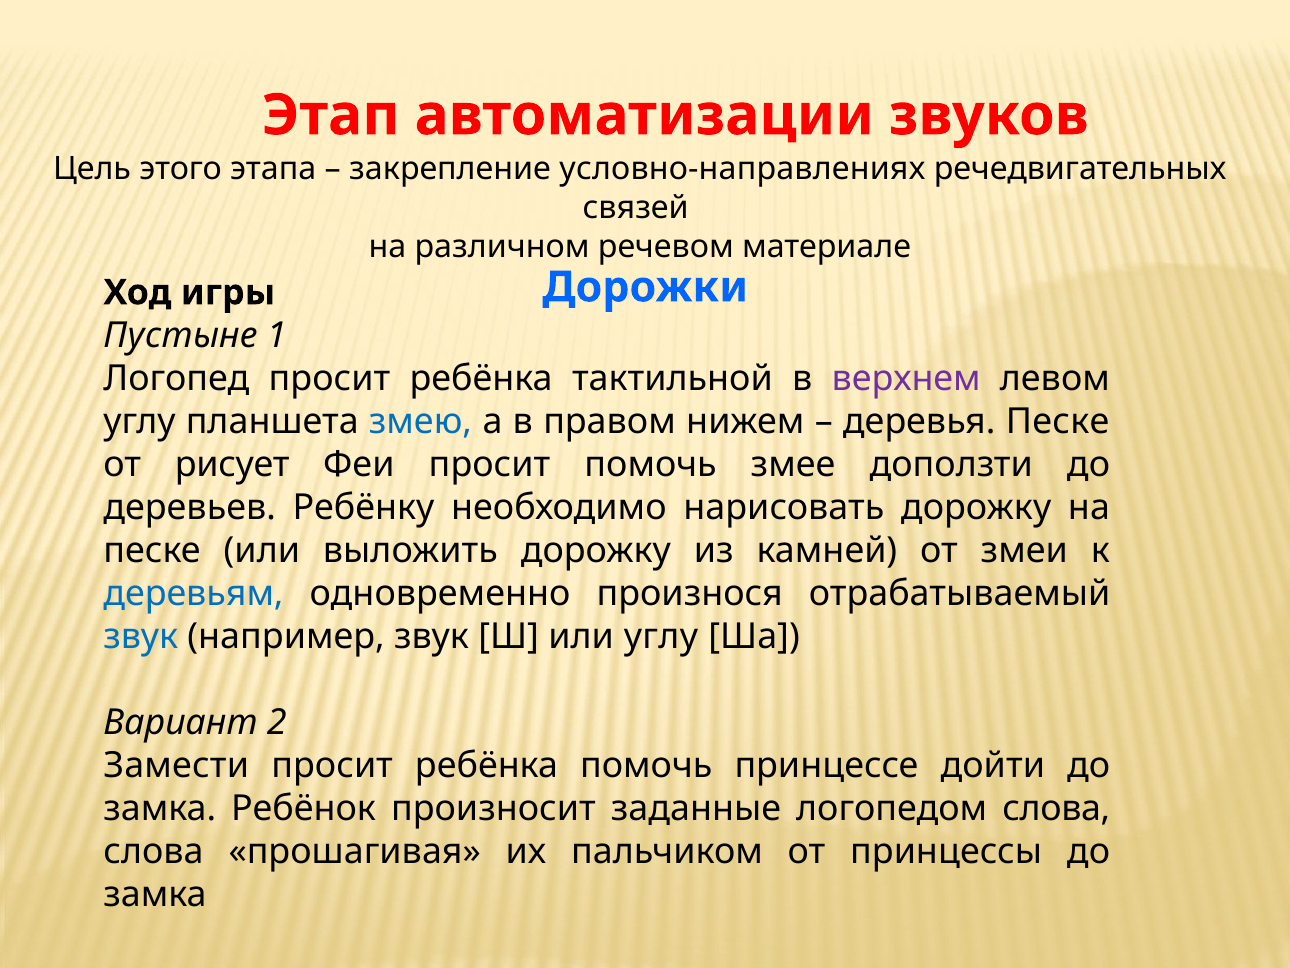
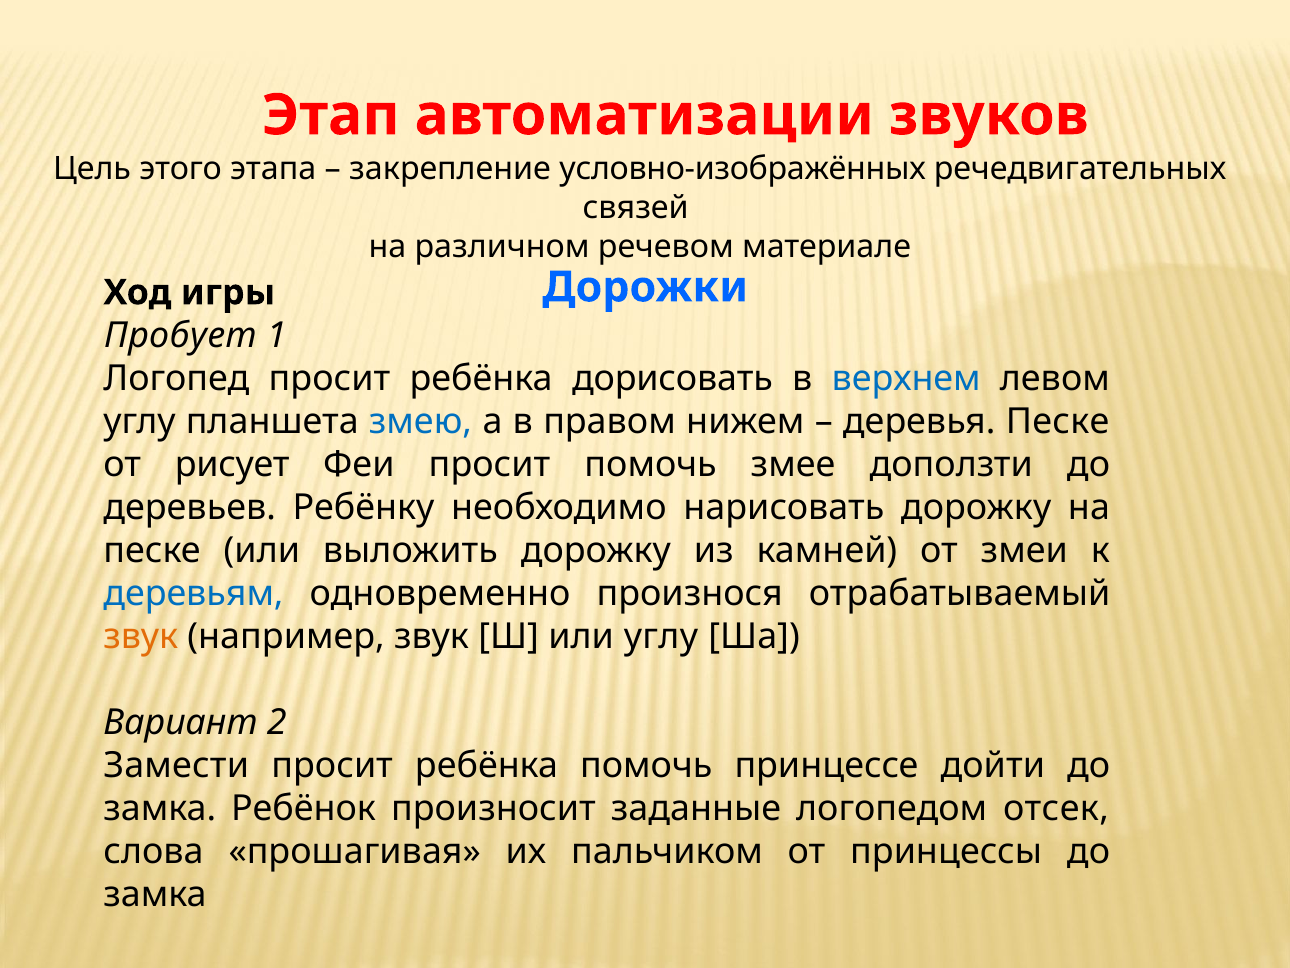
условно-направлениях: условно-направлениях -> условно-изображённых
Пустыне: Пустыне -> Пробует
тактильной: тактильной -> дорисовать
верхнем colour: purple -> blue
звук at (141, 637) colour: blue -> orange
логопедом слова: слова -> отсек
